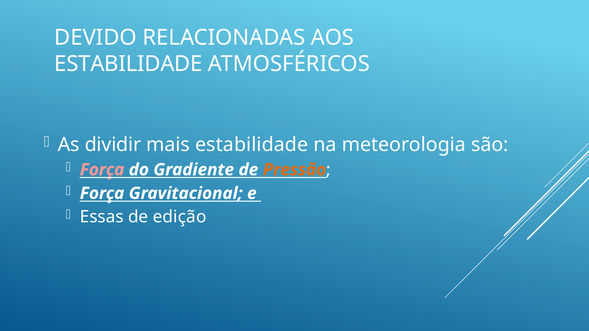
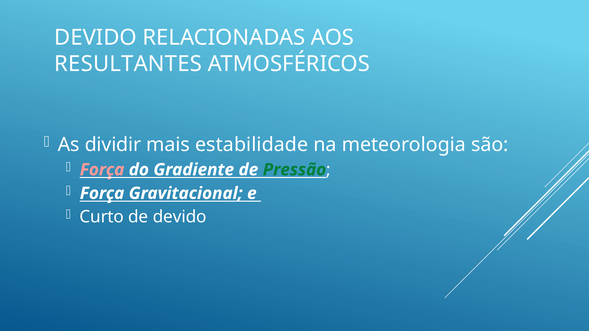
ESTABILIDADE at (128, 64): ESTABILIDADE -> RESULTANTES
Pressão colour: orange -> green
Essas: Essas -> Curto
de edição: edição -> devido
